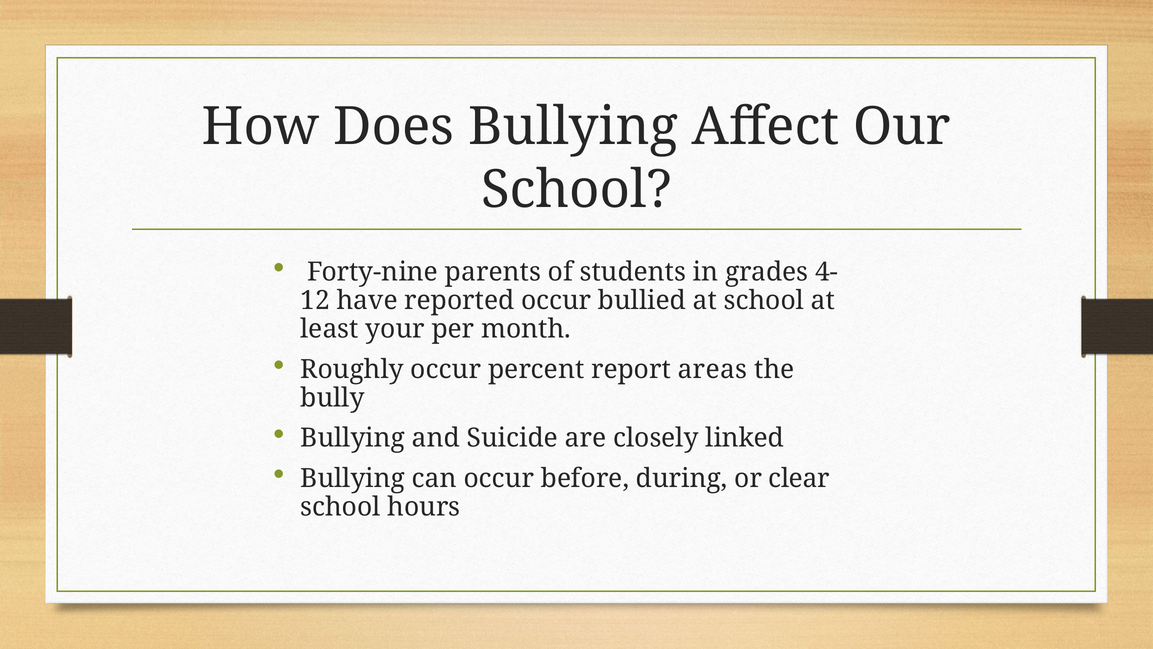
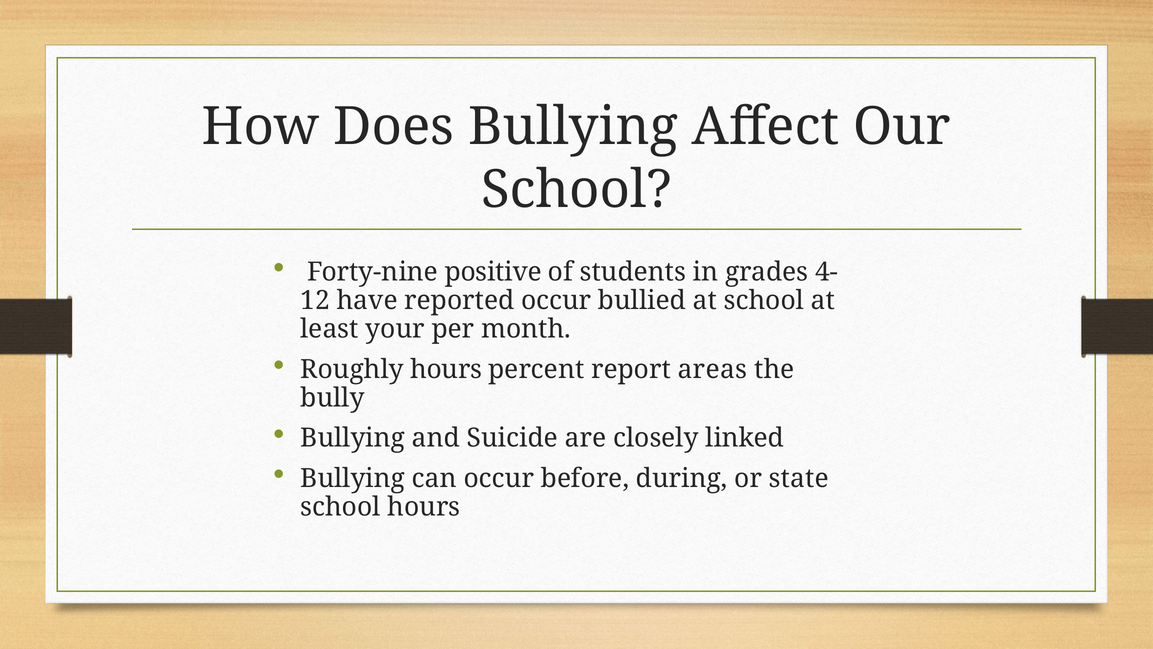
parents: parents -> positive
Roughly occur: occur -> hours
clear: clear -> state
